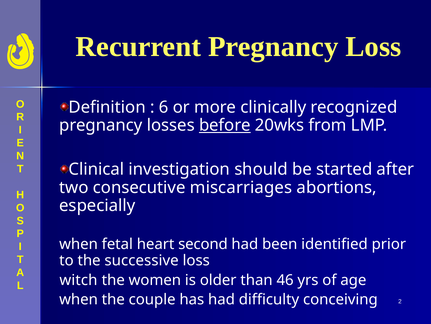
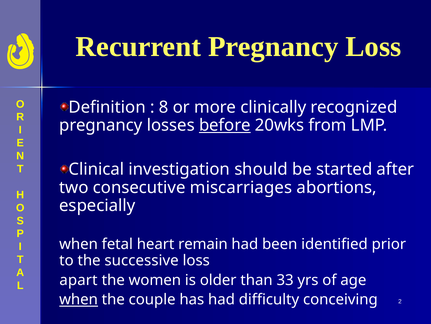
6: 6 -> 8
second: second -> remain
witch: witch -> apart
46: 46 -> 33
when at (79, 299) underline: none -> present
